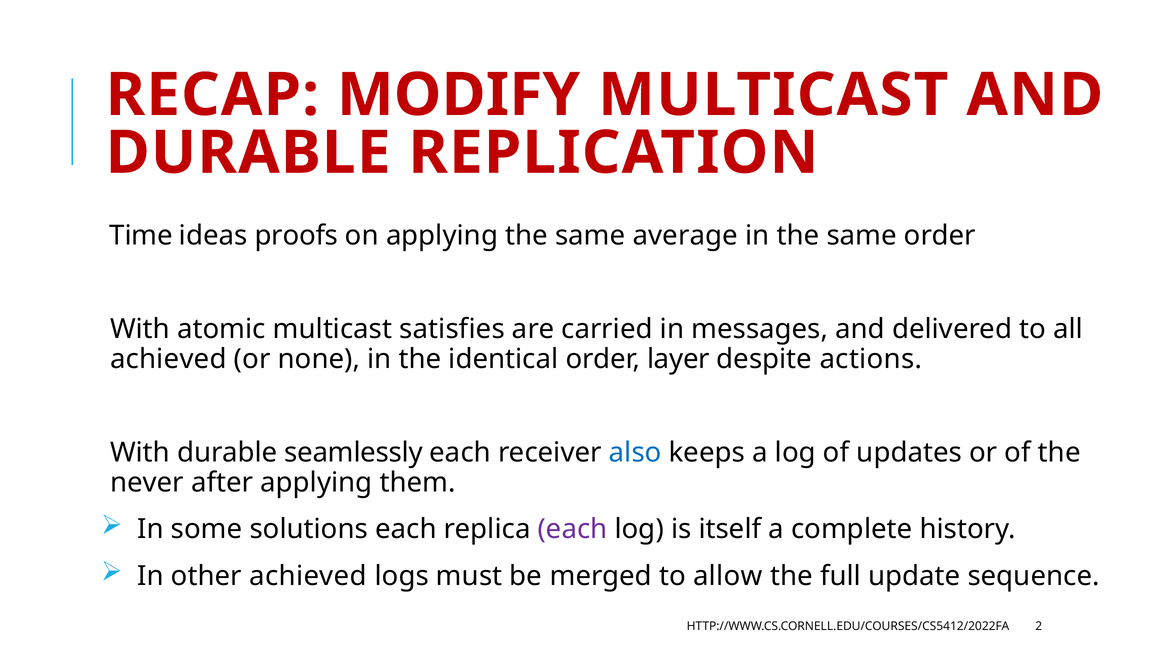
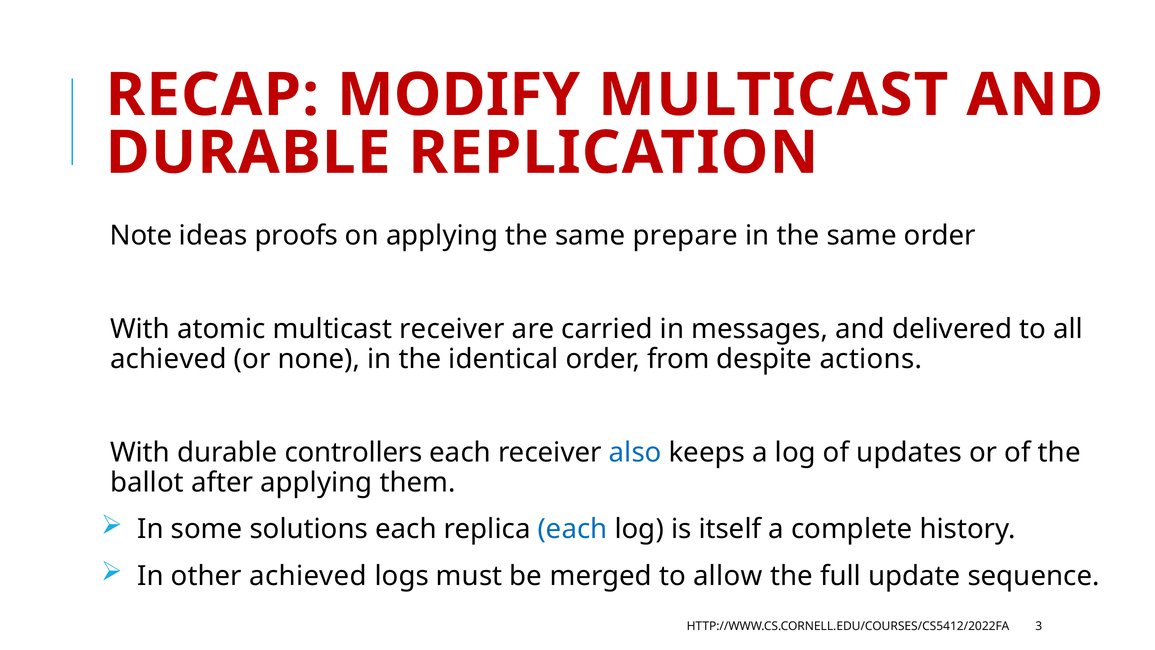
Time: Time -> Note
average: average -> prepare
multicast satisfies: satisfies -> receiver
layer: layer -> from
seamlessly: seamlessly -> controllers
never: never -> ballot
each at (573, 529) colour: purple -> blue
2: 2 -> 3
